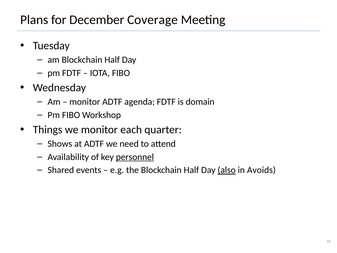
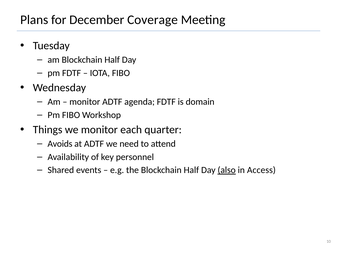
Shows: Shows -> Avoids
personnel underline: present -> none
Avoids: Avoids -> Access
